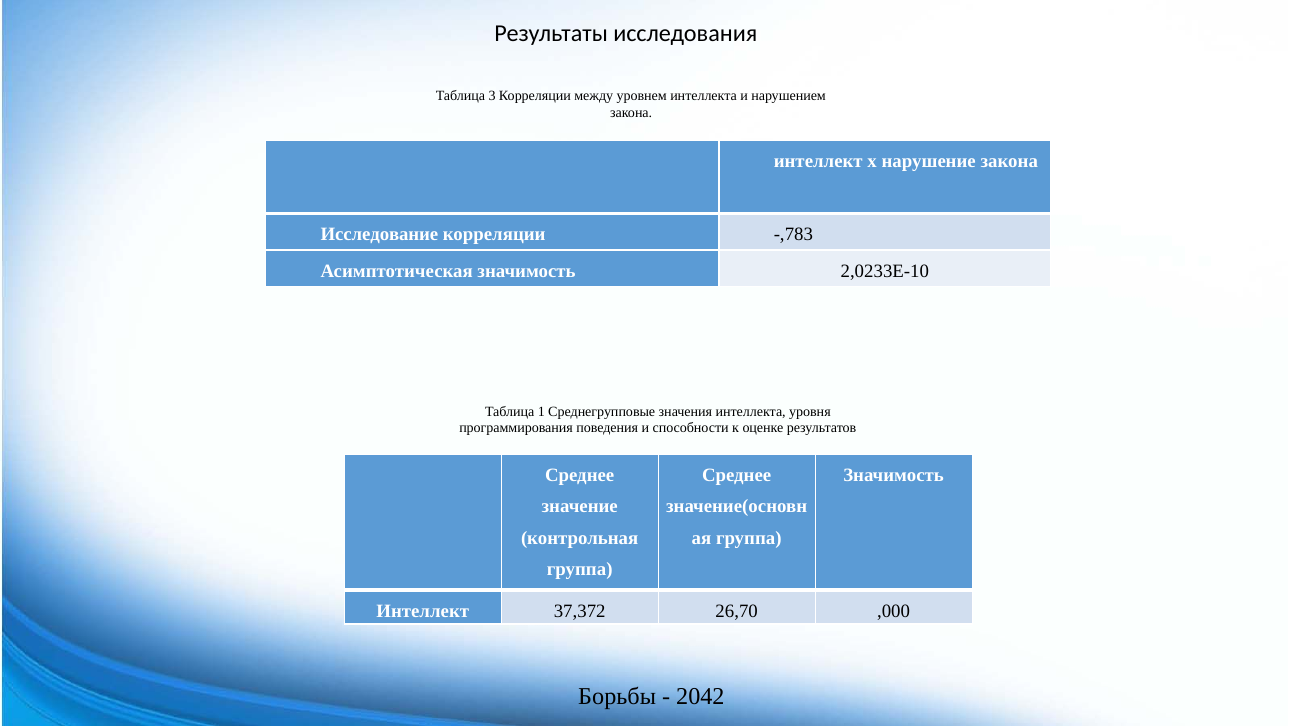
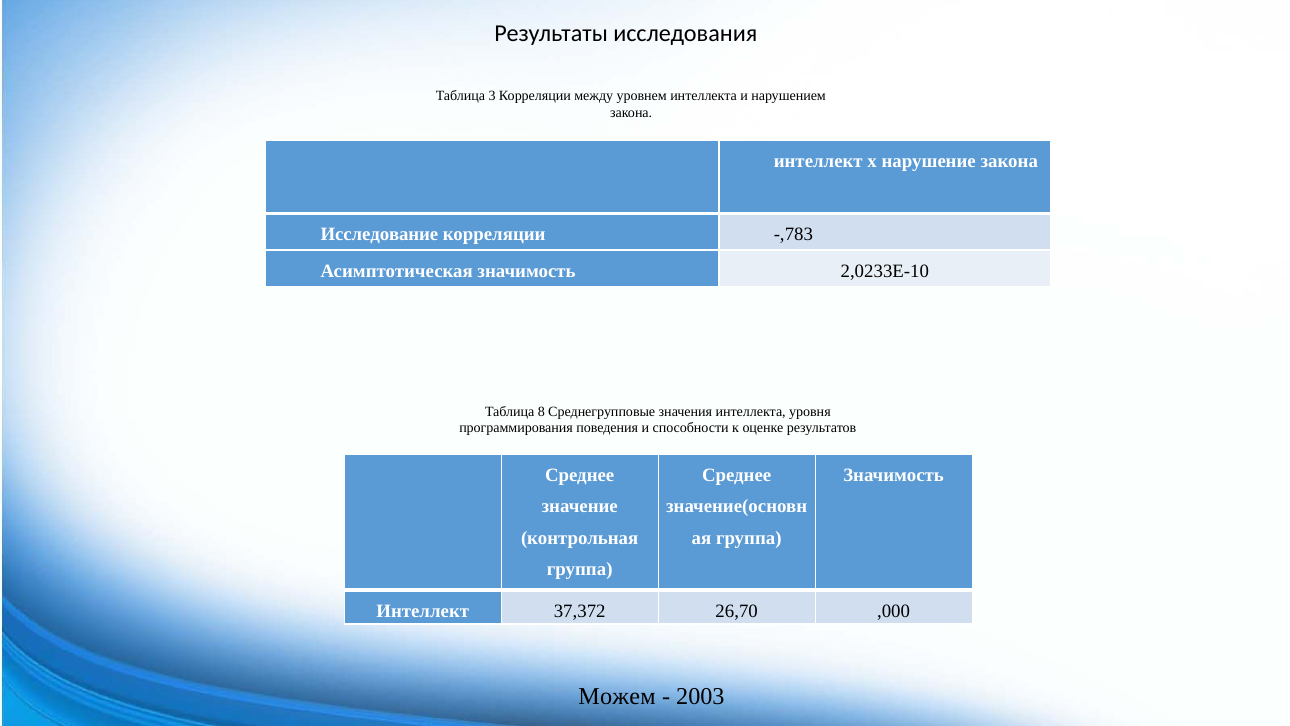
1: 1 -> 8
Борьбы: Борьбы -> Можем
2042: 2042 -> 2003
